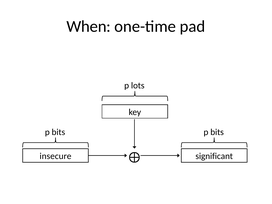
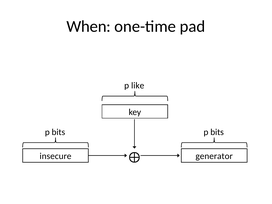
lots: lots -> like
significant: significant -> generator
